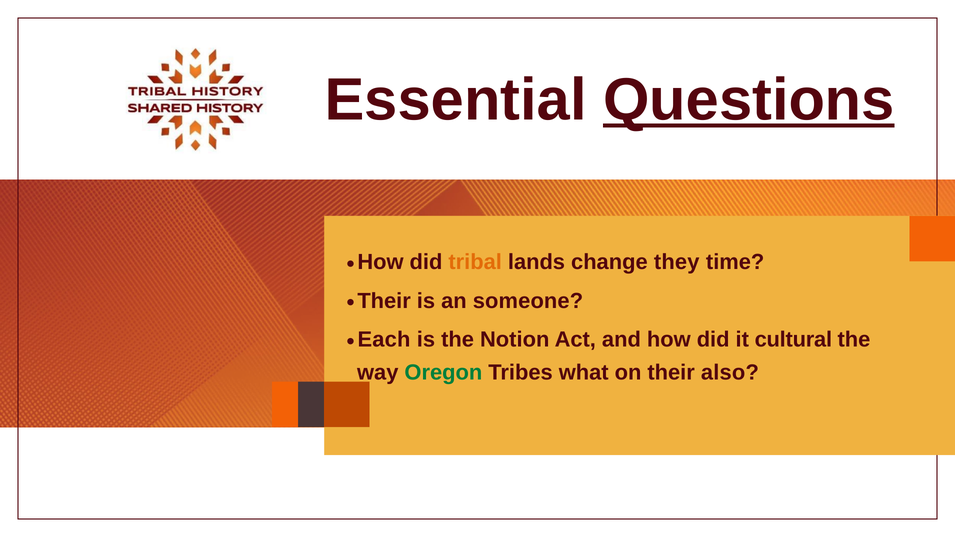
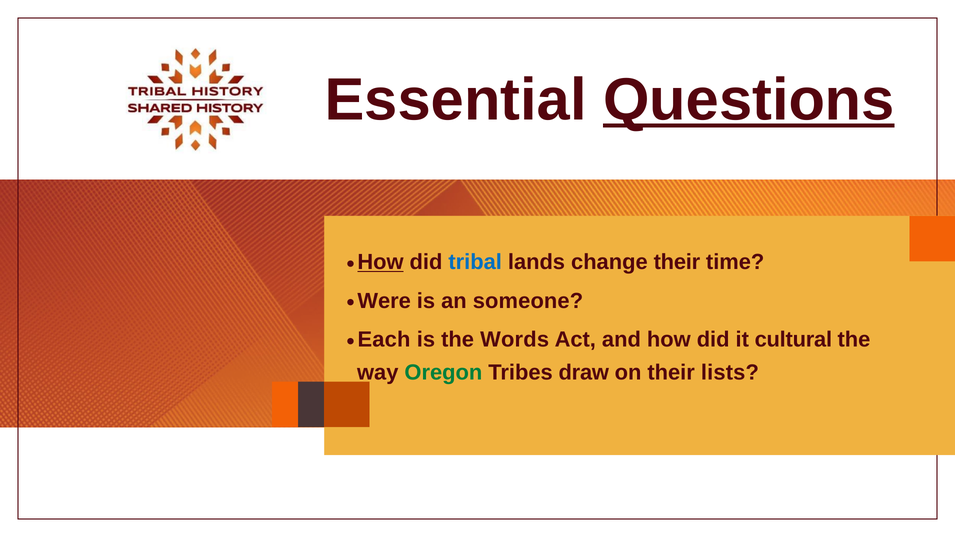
How at (380, 262) underline: none -> present
tribal colour: orange -> blue
change they: they -> their
Their at (384, 301): Their -> Were
Notion: Notion -> Words
what: what -> draw
also: also -> lists
